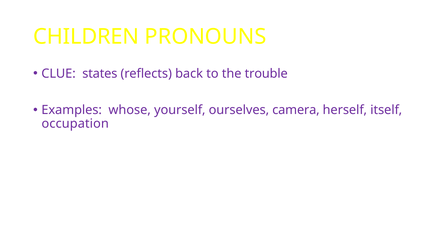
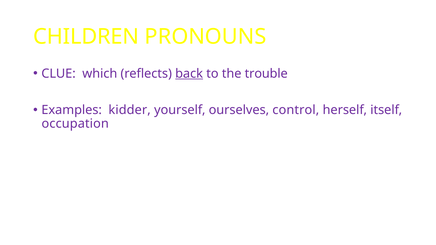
states: states -> which
back underline: none -> present
whose: whose -> kidder
camera: camera -> control
